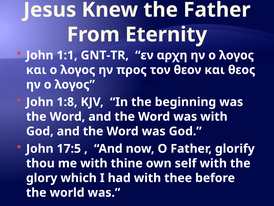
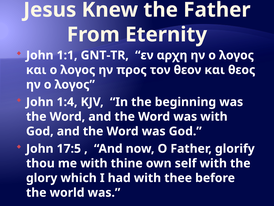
1:8: 1:8 -> 1:4
